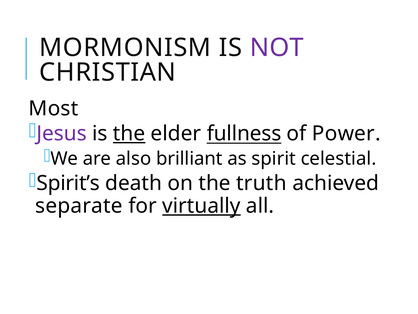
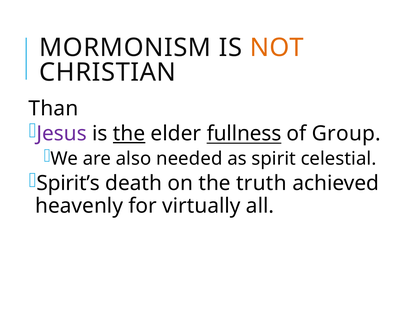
NOT colour: purple -> orange
Most: Most -> Than
Power: Power -> Group
brilliant: brilliant -> needed
separate: separate -> heavenly
virtually underline: present -> none
